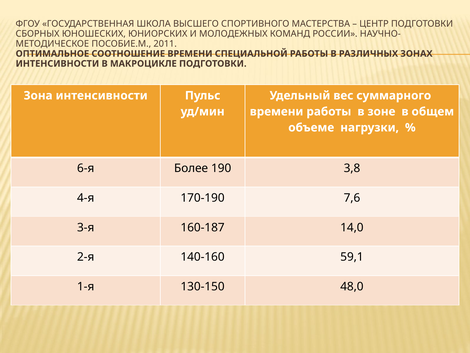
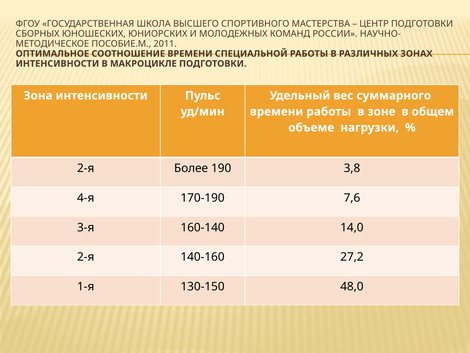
6-я at (86, 168): 6-я -> 2-я
160-187: 160-187 -> 160-140
59,1: 59,1 -> 27,2
